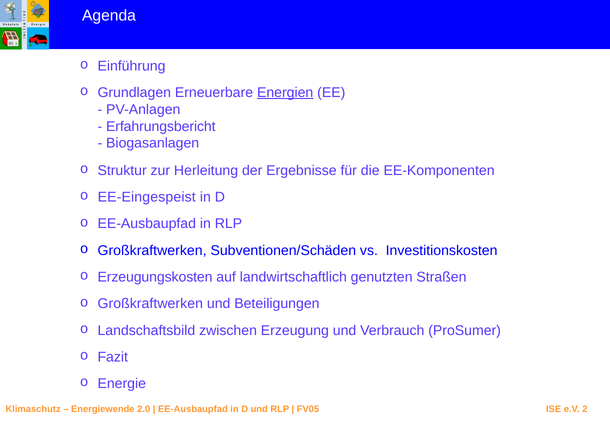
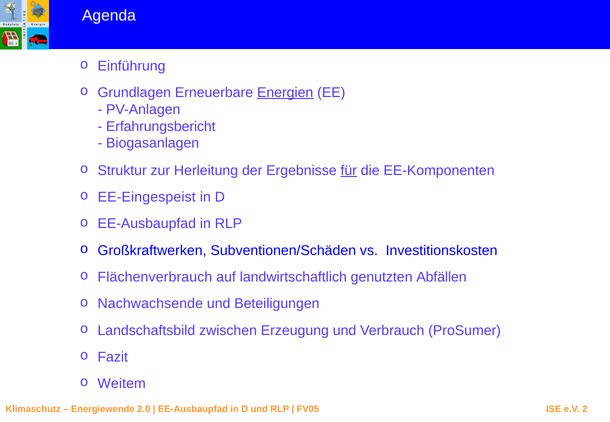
für underline: none -> present
Erzeugungskosten: Erzeugungskosten -> Flächenverbrauch
Straßen: Straßen -> Abfällen
Großkraftwerken at (150, 304): Großkraftwerken -> Nachwachsende
Energie: Energie -> Weitem
